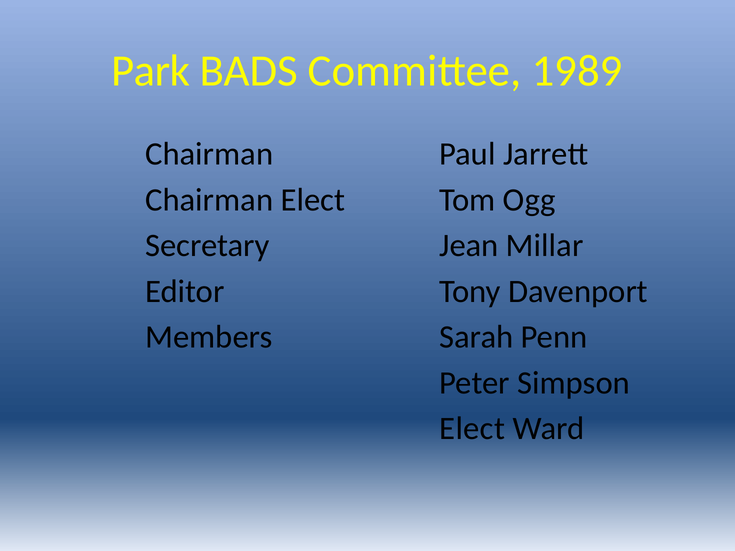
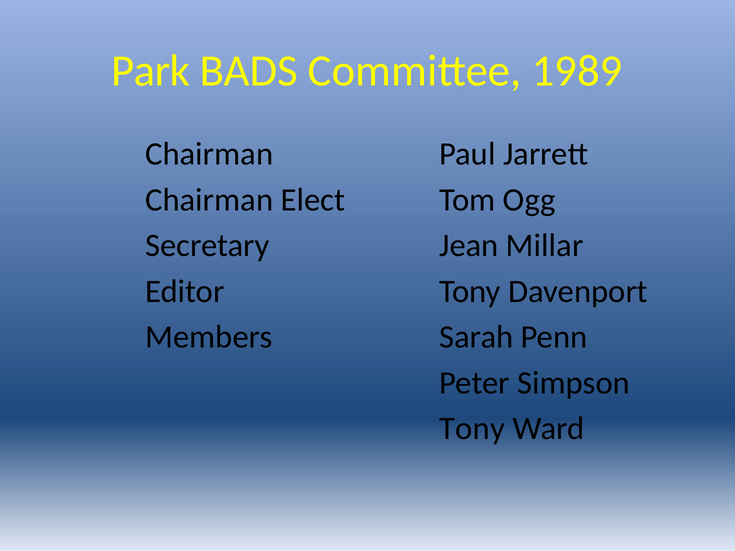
Elect at (472, 429): Elect -> Tony
